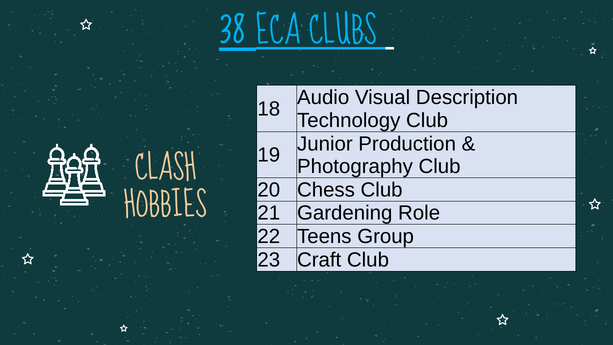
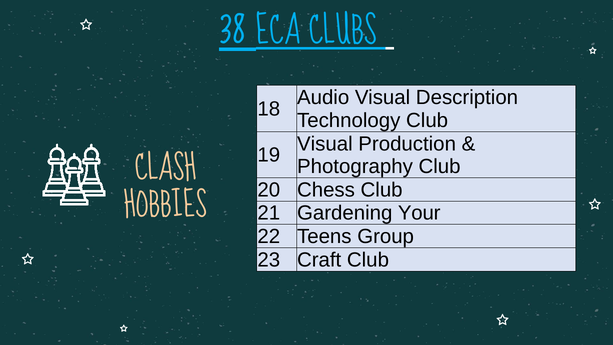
Junior at (325, 144): Junior -> Visual
Role: Role -> Your
